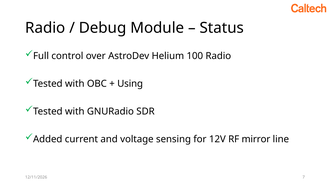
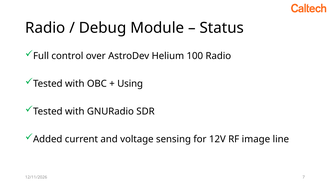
mirror: mirror -> image
